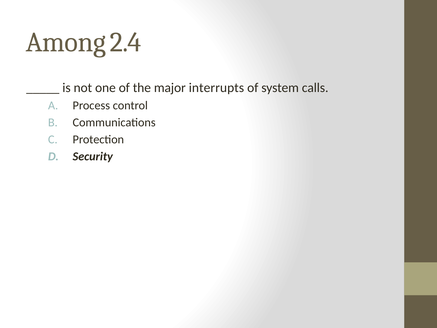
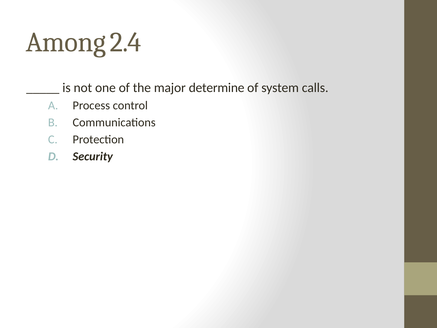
interrupts: interrupts -> determine
